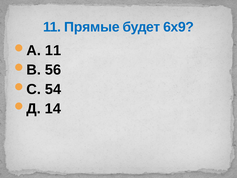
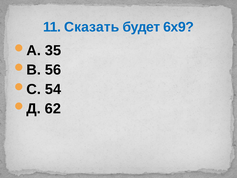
Прямые: Прямые -> Сказать
11 at (53, 50): 11 -> 35
14: 14 -> 62
